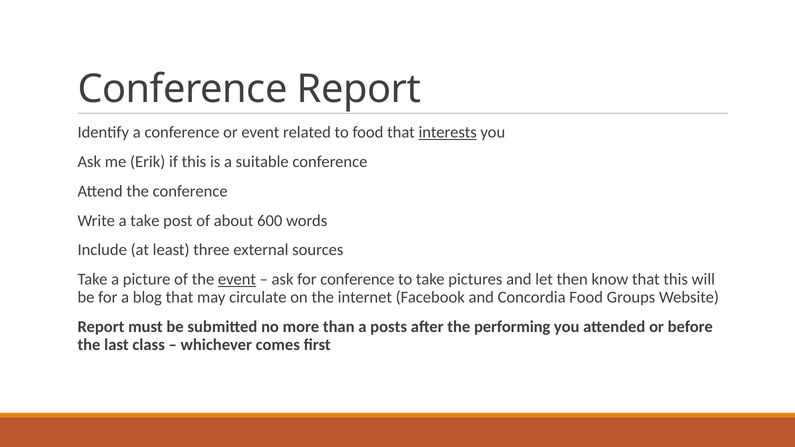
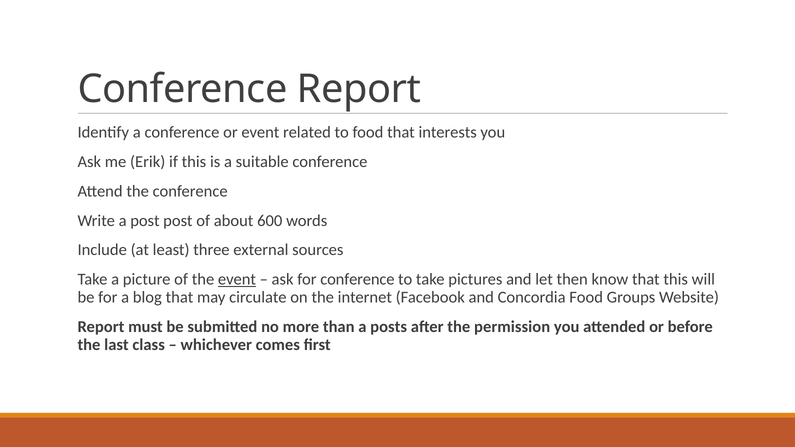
interests underline: present -> none
a take: take -> post
performing: performing -> permission
